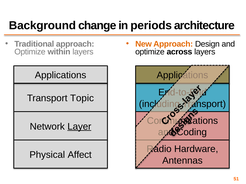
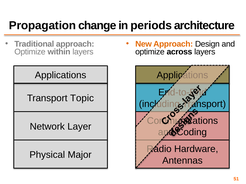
Background: Background -> Propagation
Layer underline: present -> none
Affect: Affect -> Major
